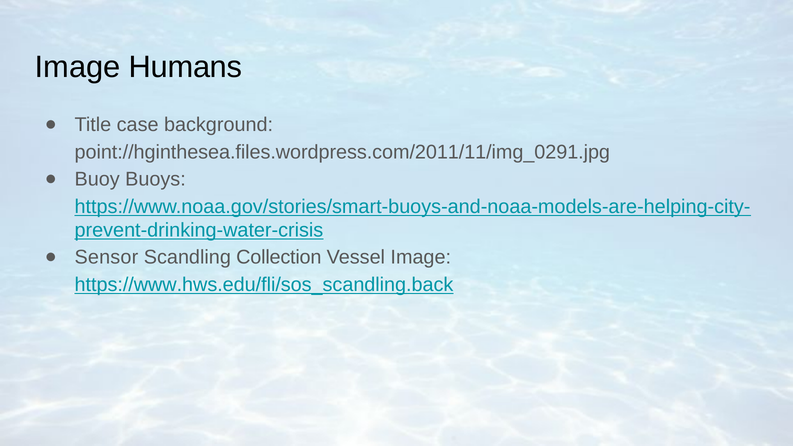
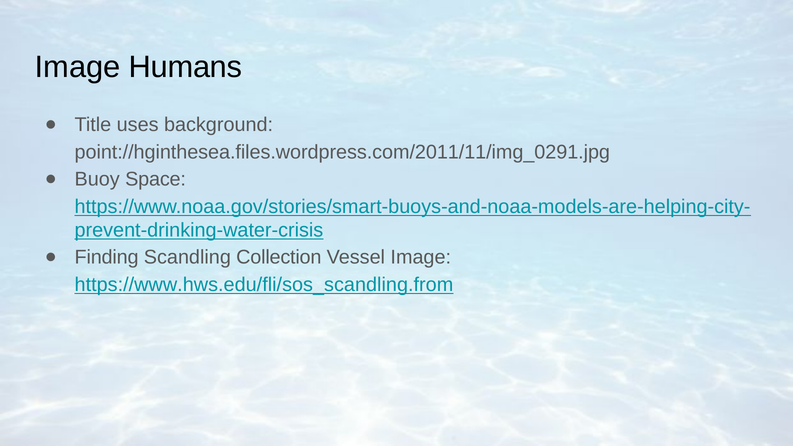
case: case -> uses
Buoys: Buoys -> Space
Sensor: Sensor -> Finding
https://www.hws.edu/fli/sos_scandling.back: https://www.hws.edu/fli/sos_scandling.back -> https://www.hws.edu/fli/sos_scandling.from
